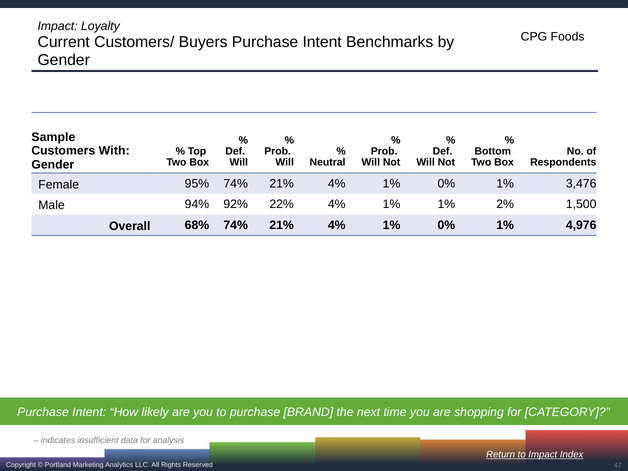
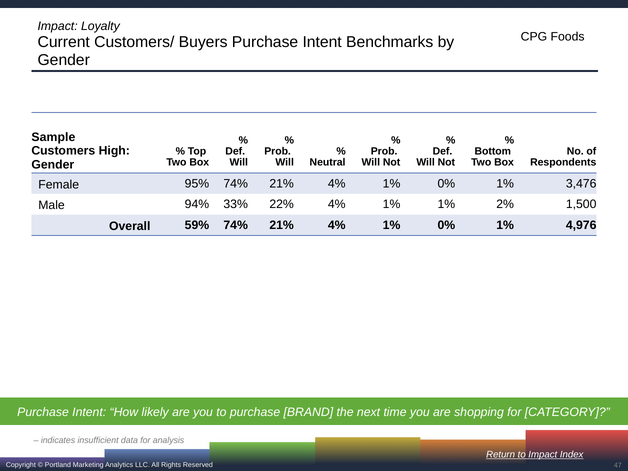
With: With -> High
92%: 92% -> 33%
68%: 68% -> 59%
